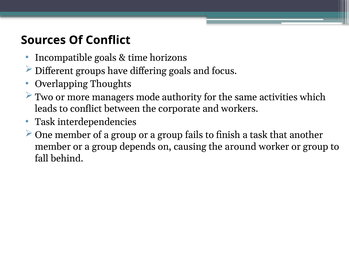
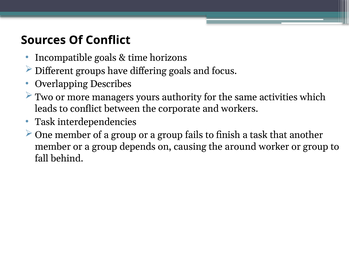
Thoughts: Thoughts -> Describes
mode: mode -> yours
